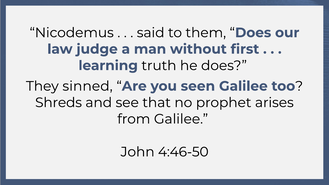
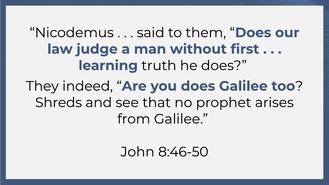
sinned: sinned -> indeed
you seen: seen -> does
4:46-50: 4:46-50 -> 8:46-50
